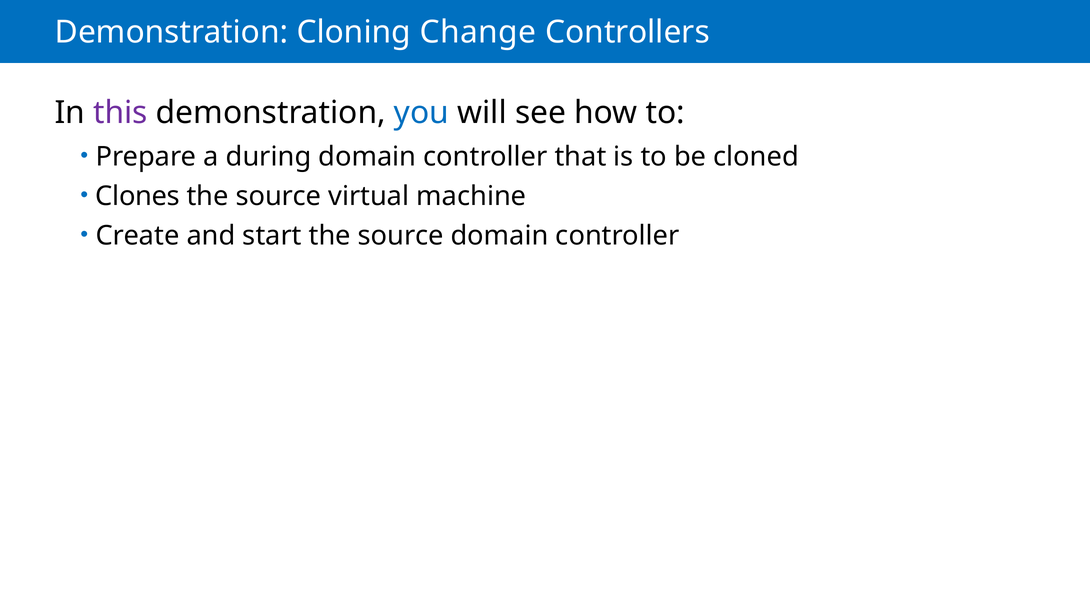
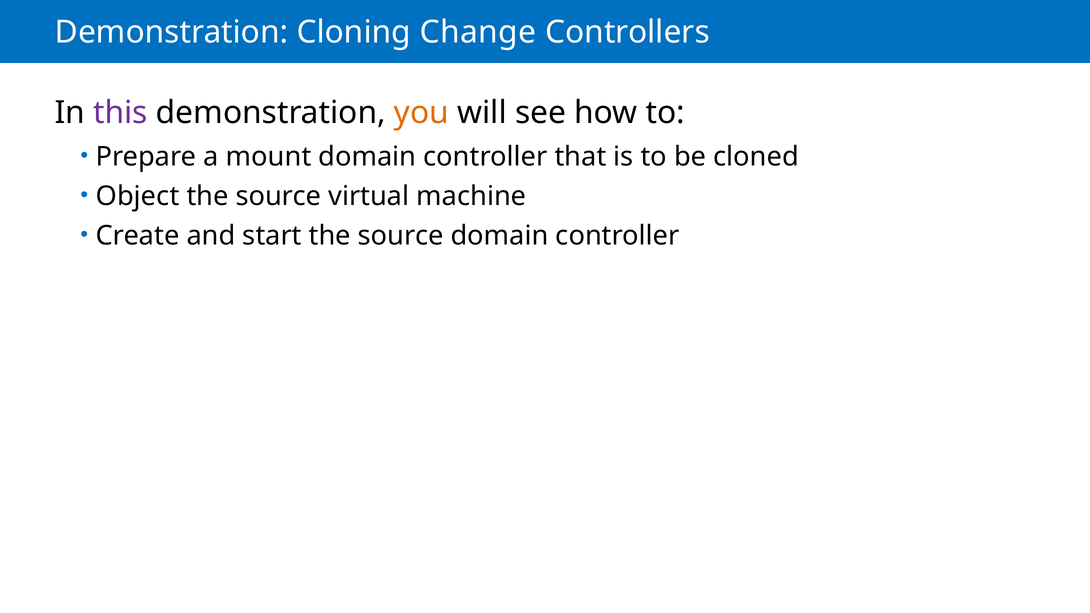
you colour: blue -> orange
during: during -> mount
Clones: Clones -> Object
